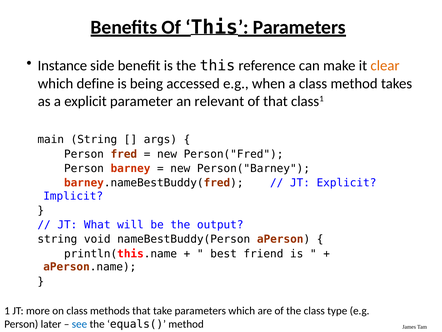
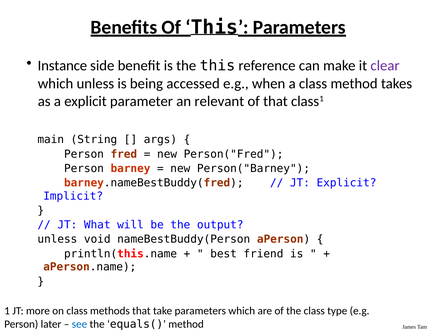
clear colour: orange -> purple
which define: define -> unless
string at (57, 239): string -> unless
